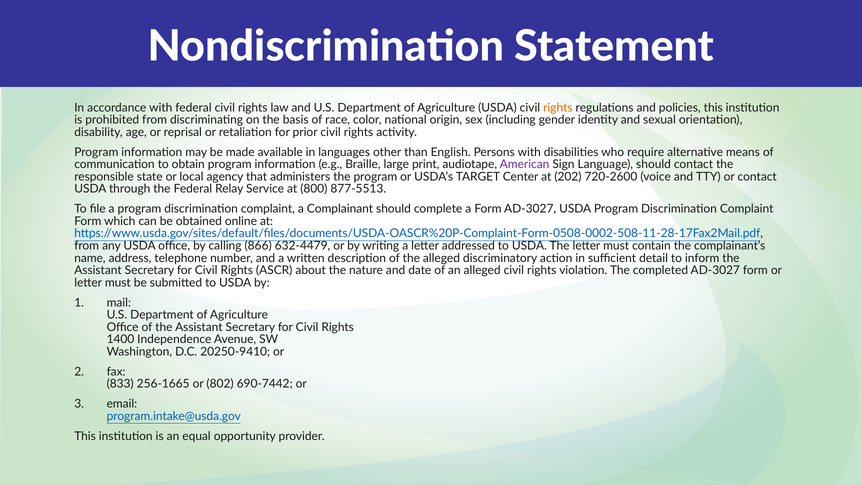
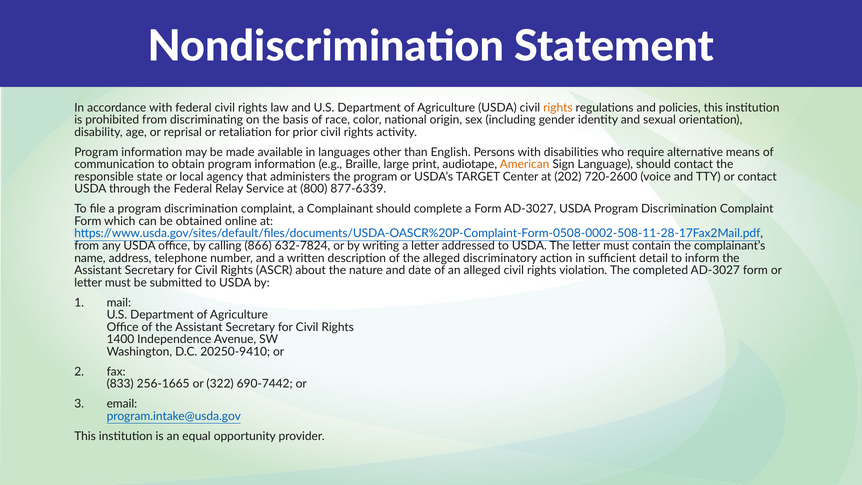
American colour: purple -> orange
877-5513: 877-5513 -> 877-6339
632-4479: 632-4479 -> 632-7824
802: 802 -> 322
